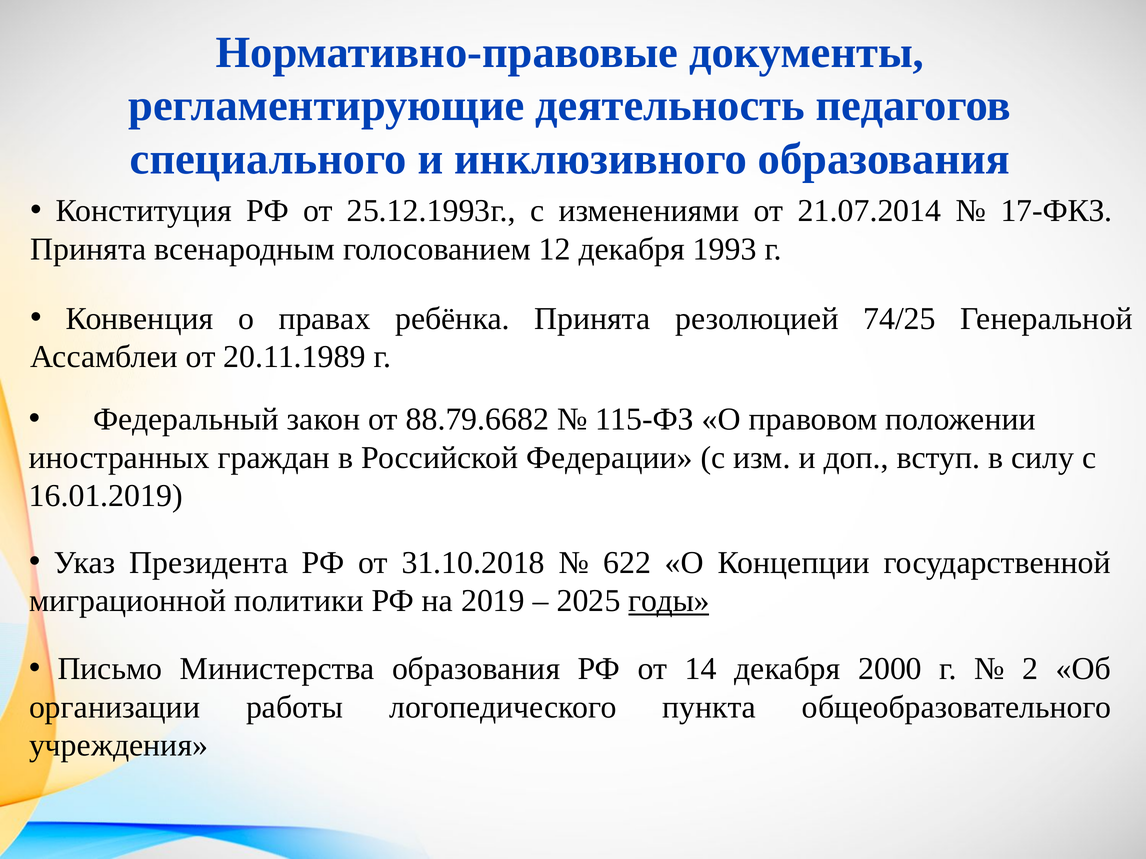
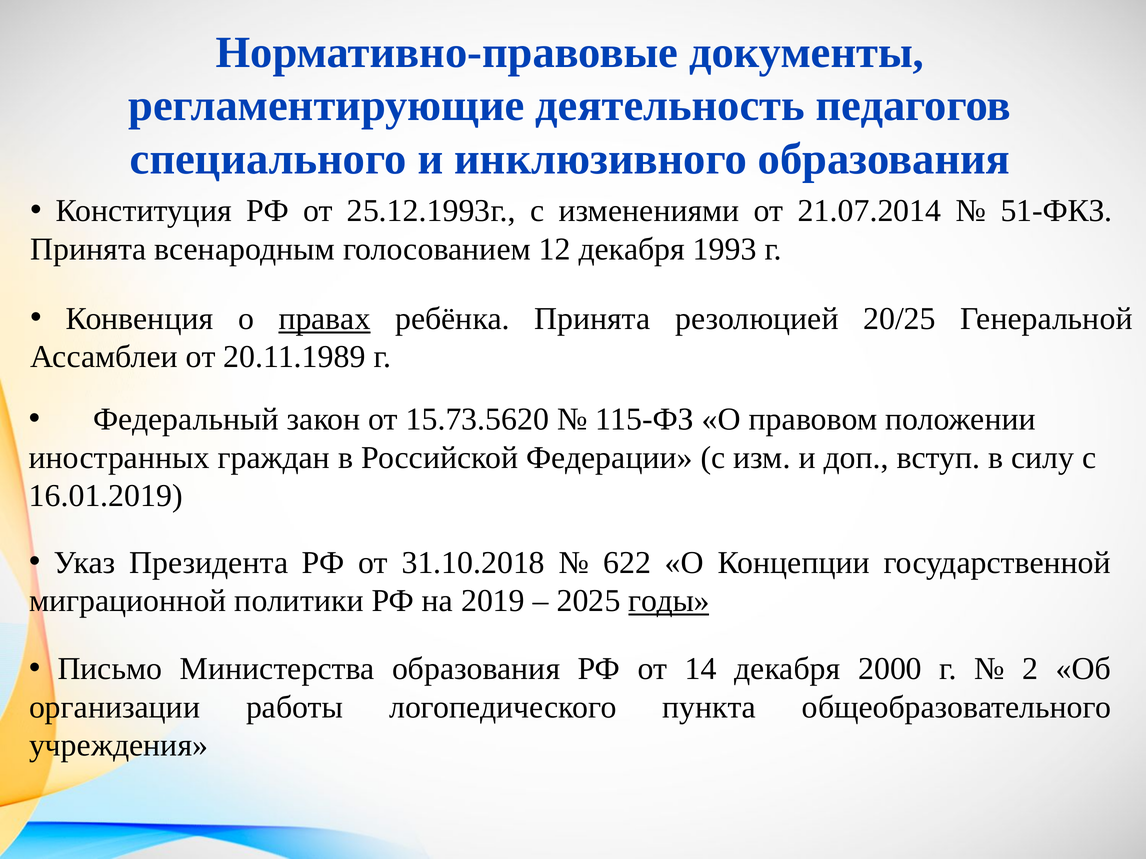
17-ФКЗ: 17-ФКЗ -> 51-ФКЗ
правах underline: none -> present
74/25: 74/25 -> 20/25
88.79.6682: 88.79.6682 -> 15.73.5620
